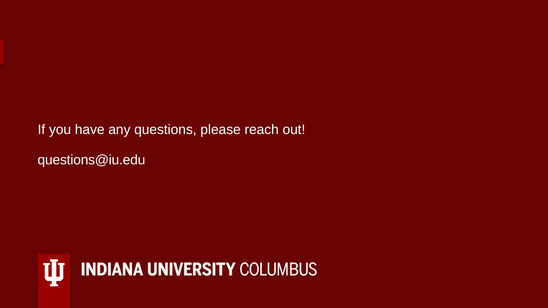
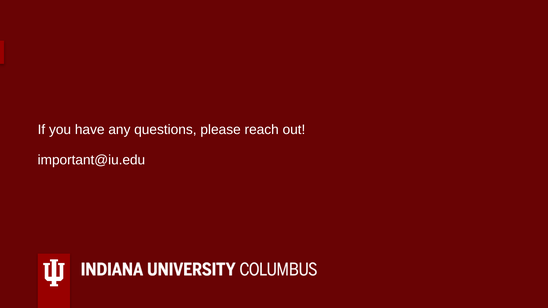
questions@iu.edu: questions@iu.edu -> important@iu.edu
